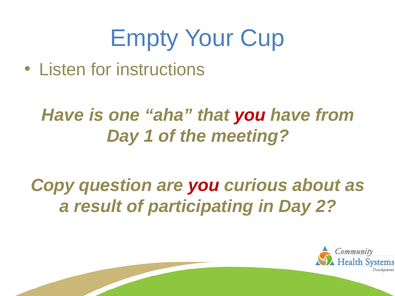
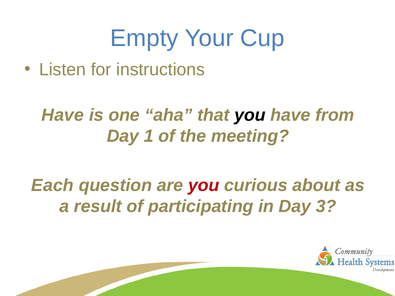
you at (250, 115) colour: red -> black
Copy: Copy -> Each
2: 2 -> 3
